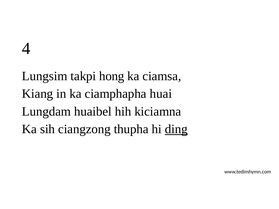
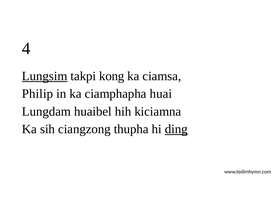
Lungsim underline: none -> present
hong: hong -> kong
Kiang: Kiang -> Philip
